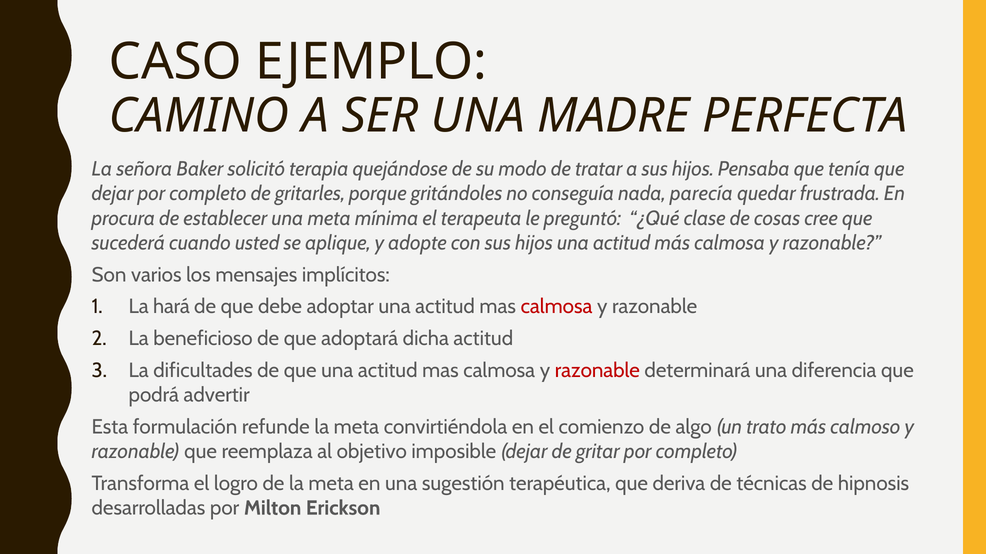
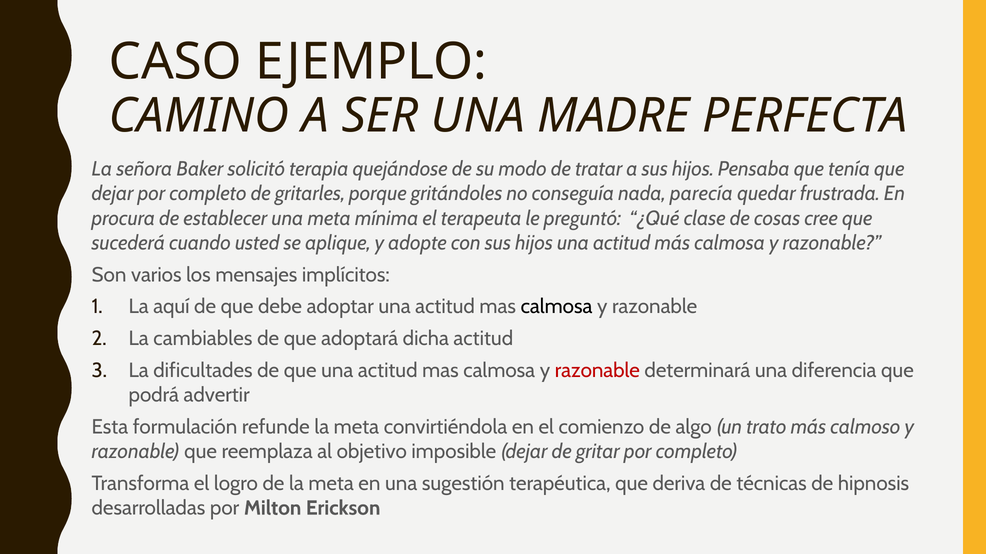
hará: hará -> aquí
calmosa at (557, 307) colour: red -> black
beneficioso: beneficioso -> cambiables
